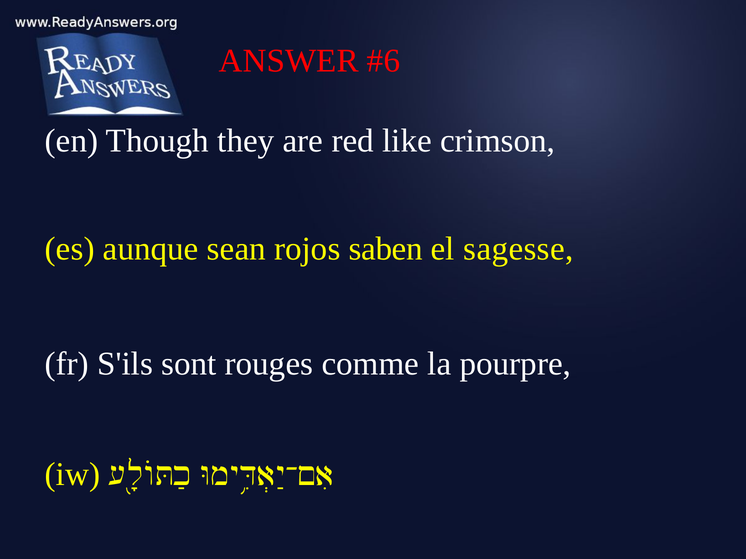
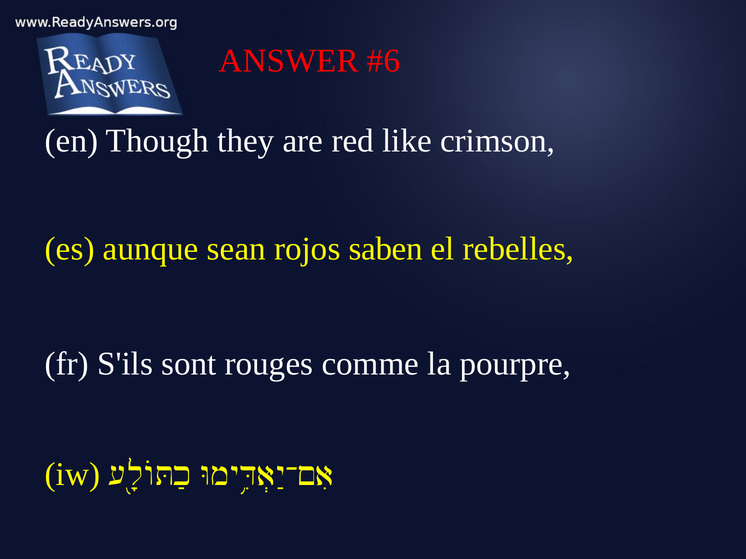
sagesse: sagesse -> rebelles
